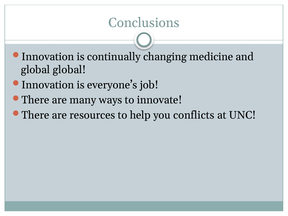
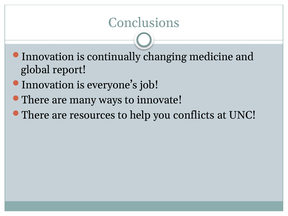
global global: global -> report
